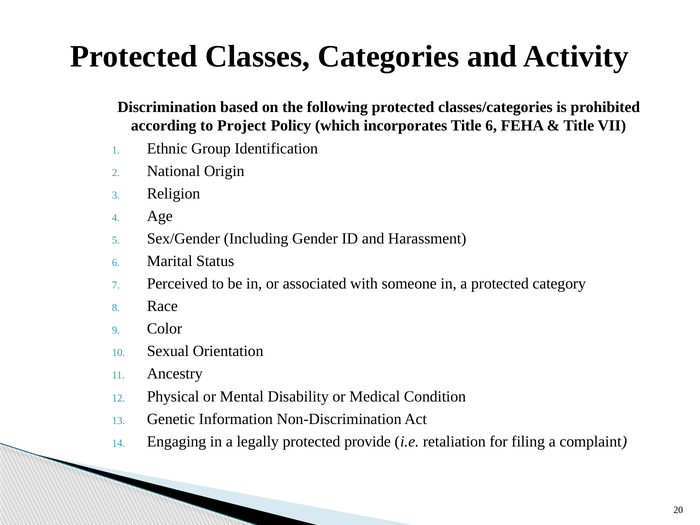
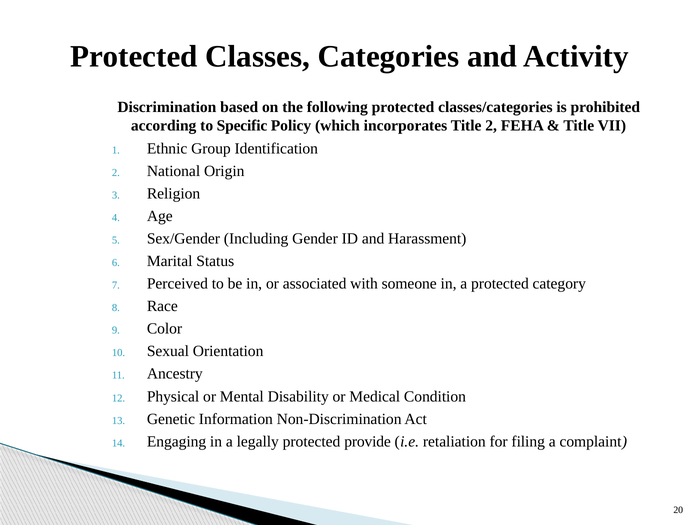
Project: Project -> Specific
Title 6: 6 -> 2
